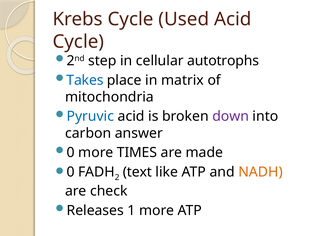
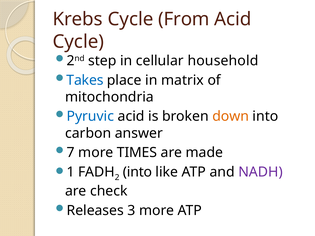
Used: Used -> From
autotrophs: autotrophs -> household
down colour: purple -> orange
0 at (71, 153): 0 -> 7
0 at (71, 172): 0 -> 1
2 text: text -> into
NADH colour: orange -> purple
1: 1 -> 3
